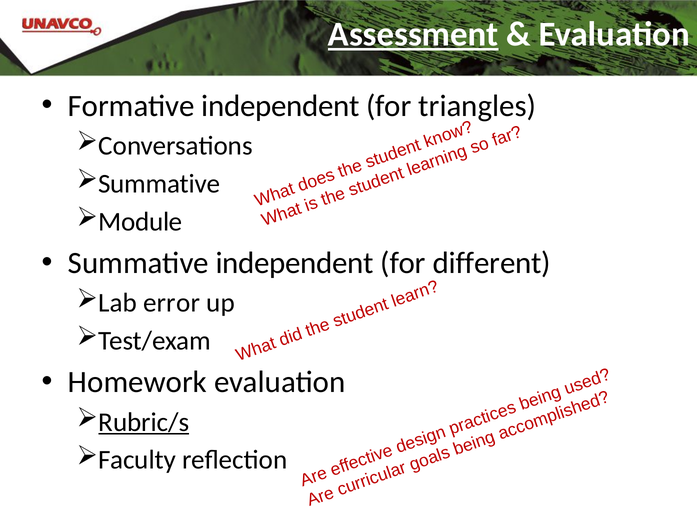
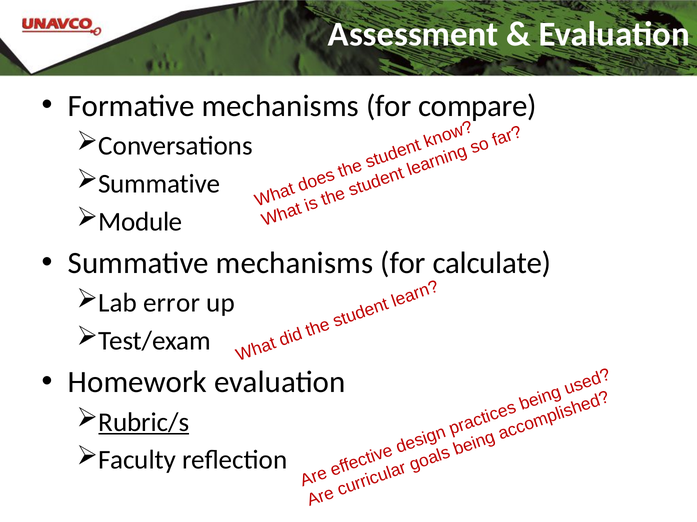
Assessment underline: present -> none
Formative independent: independent -> mechanisms
triangles: triangles -> compare
Summative independent: independent -> mechanisms
different: different -> calculate
